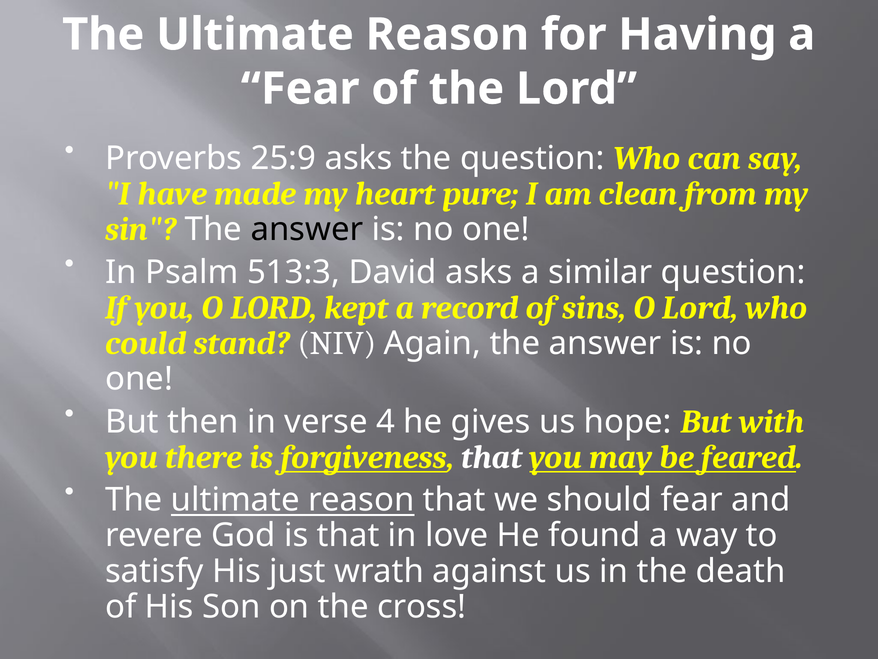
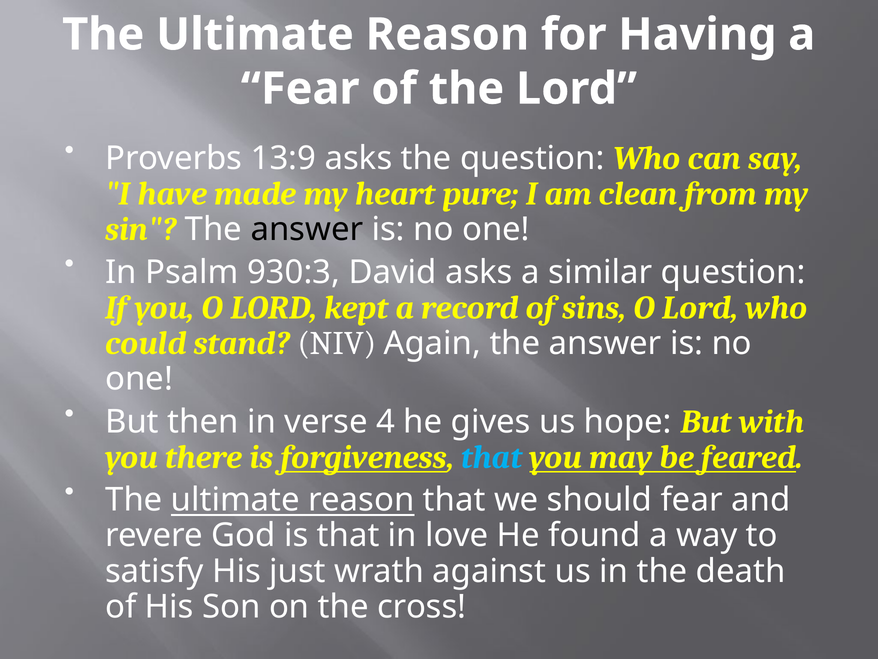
25:9: 25:9 -> 13:9
513:3: 513:3 -> 930:3
that at (492, 457) colour: white -> light blue
